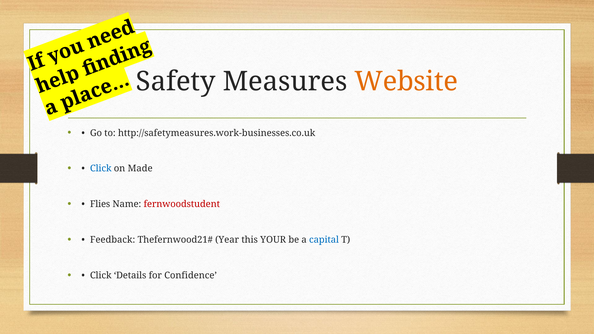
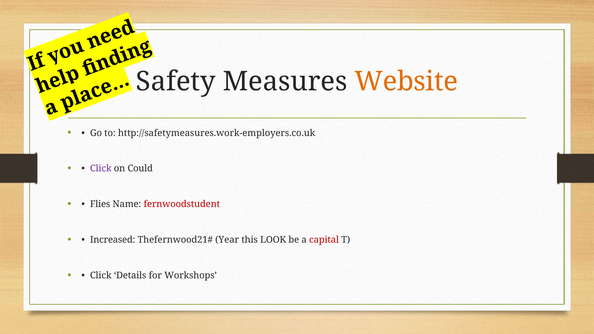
http://safetymeasures.work-businesses.co.uk: http://safetymeasures.work-businesses.co.uk -> http://safetymeasures.work-employers.co.uk
Click at (101, 169) colour: blue -> purple
Made: Made -> Could
Feedback: Feedback -> Increased
YOUR: YOUR -> LOOK
capital colour: blue -> red
Confidence: Confidence -> Workshops
